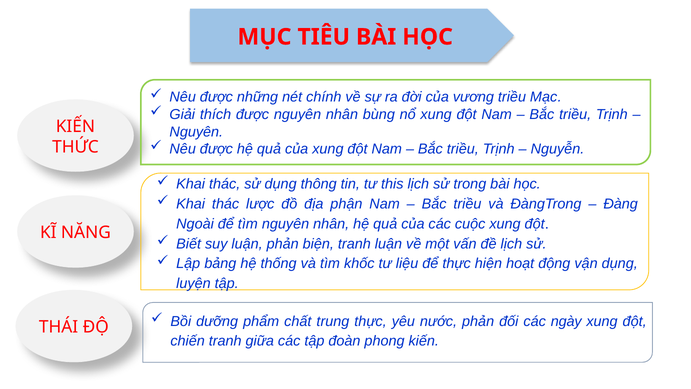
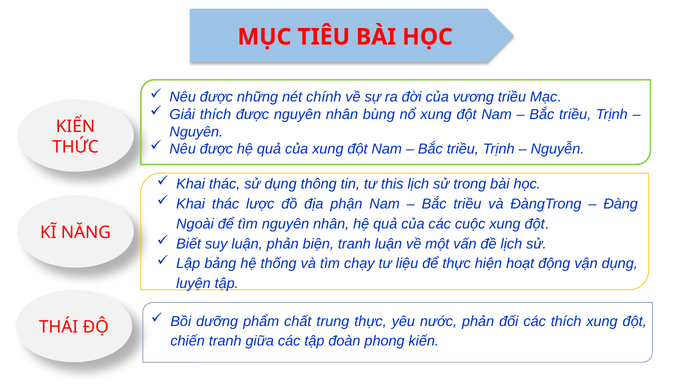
khốc: khốc -> chạy
các ngày: ngày -> thích
